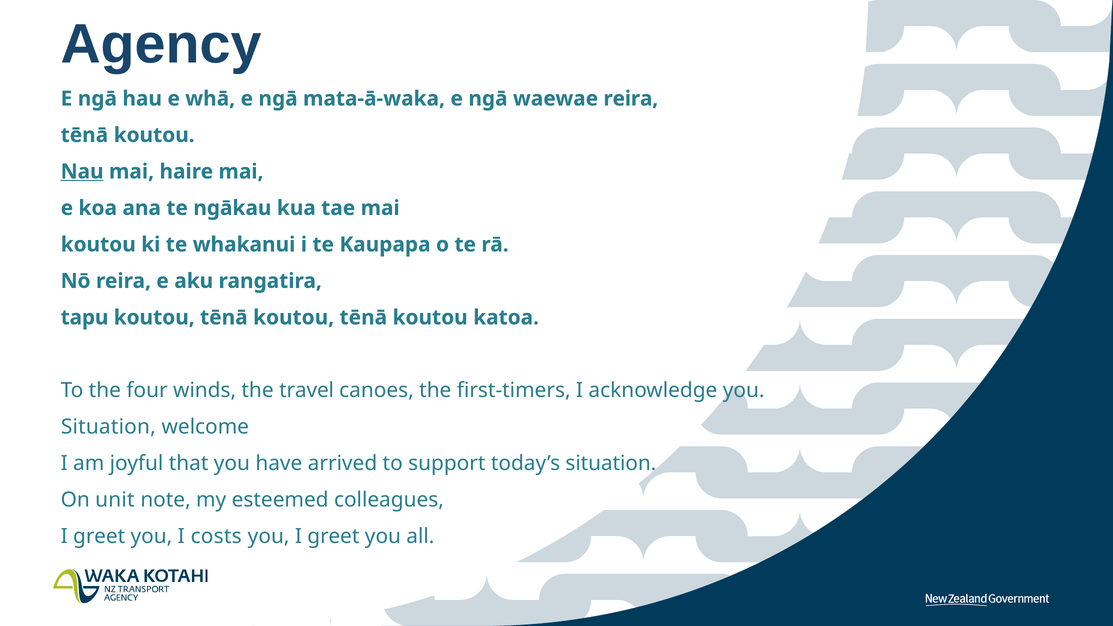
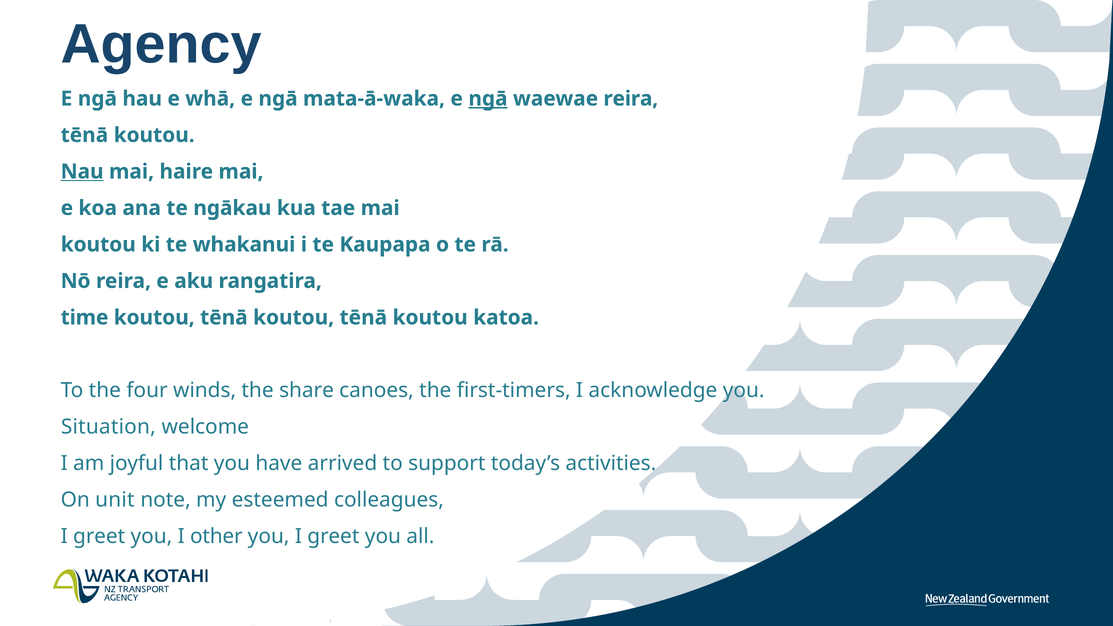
ngā at (488, 99) underline: none -> present
tapu: tapu -> time
travel: travel -> share
today’s situation: situation -> activities
costs: costs -> other
